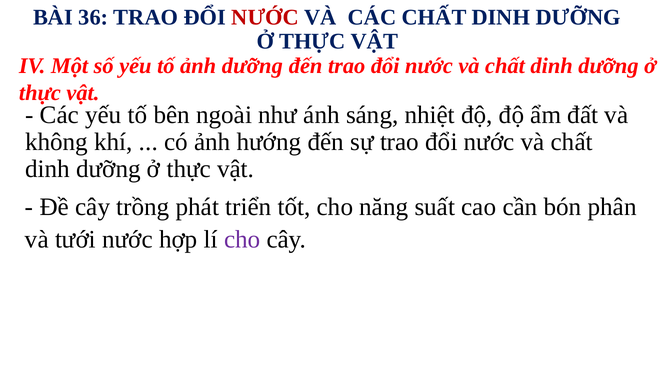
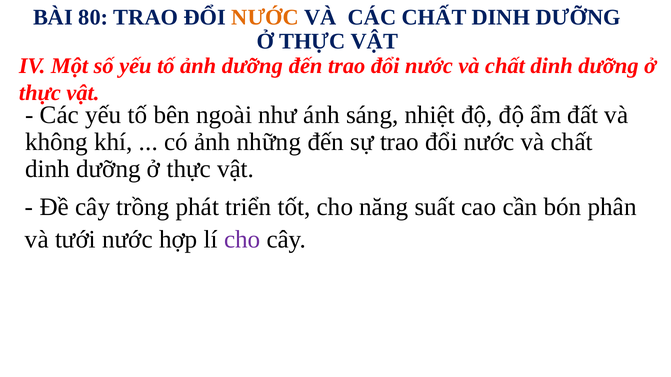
36: 36 -> 80
NƯỚC at (265, 17) colour: red -> orange
hướng: hướng -> những
